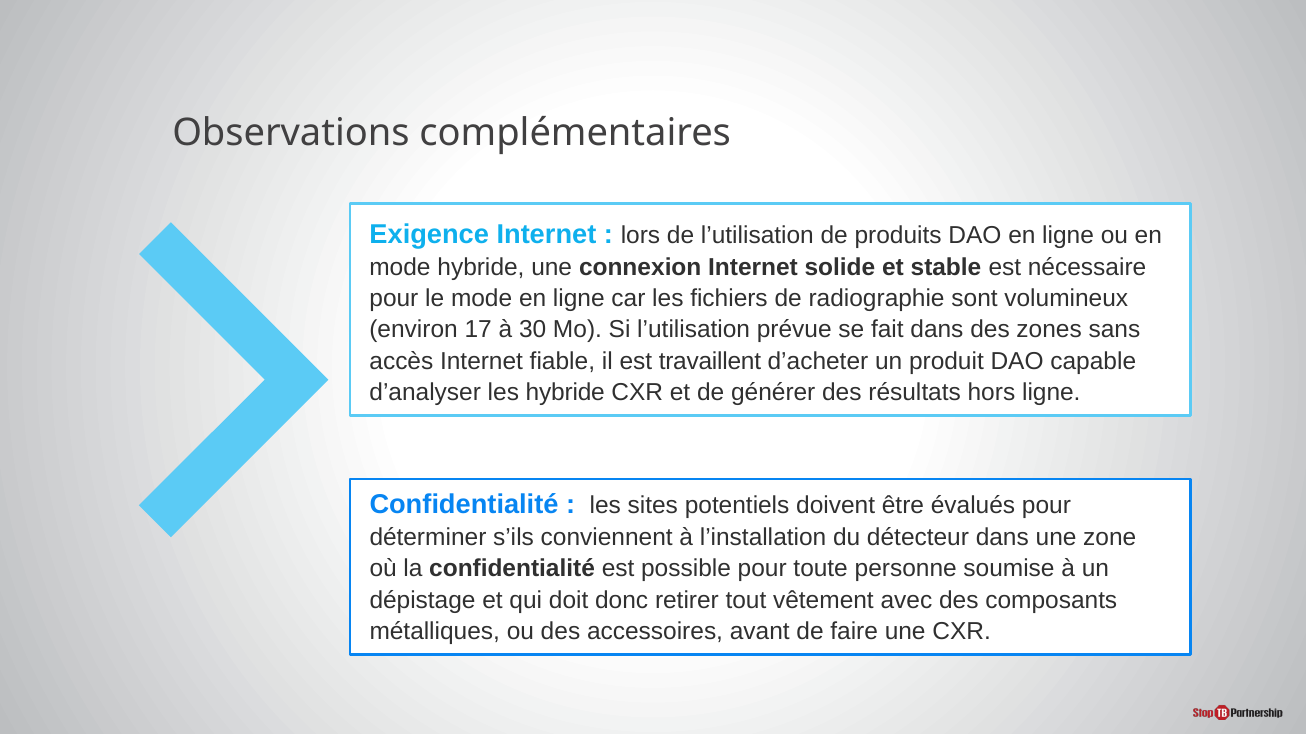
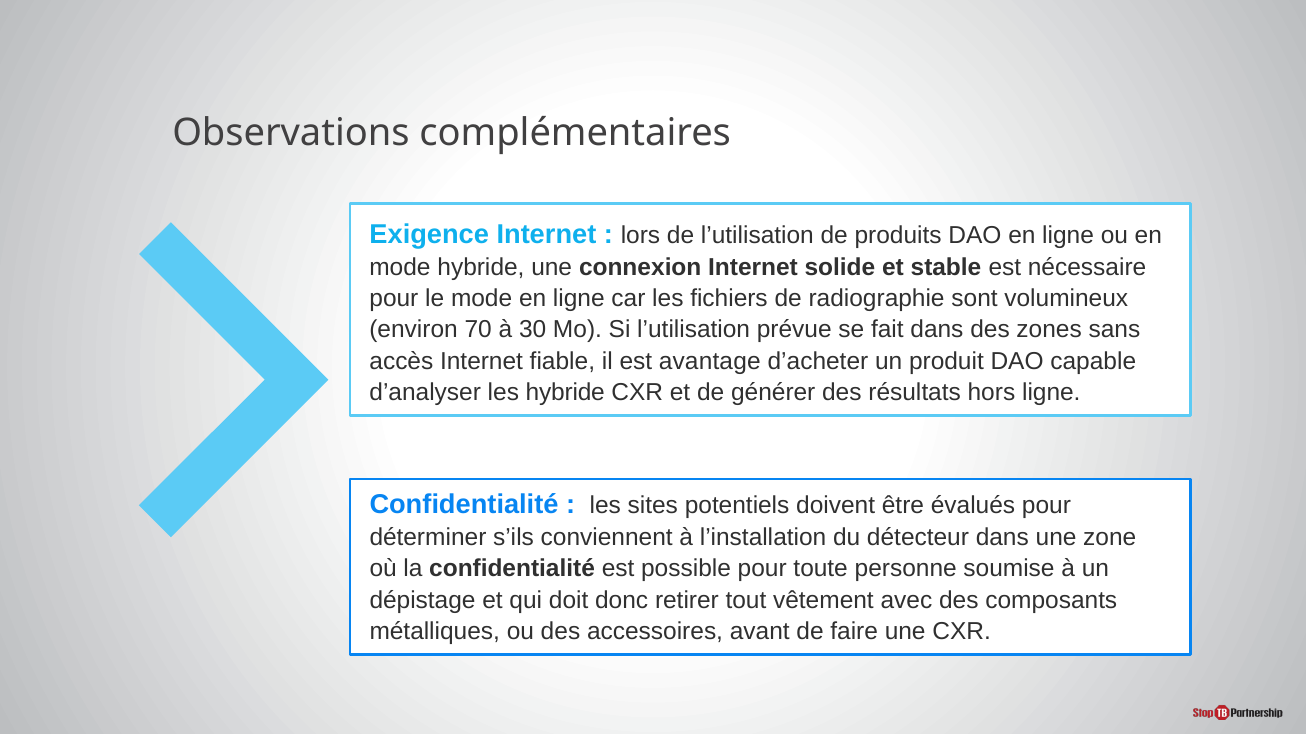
17: 17 -> 70
travaillent: travaillent -> avantage
